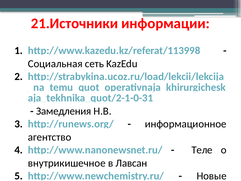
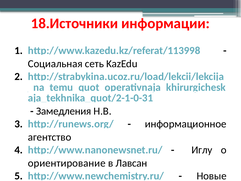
21.Источники: 21.Источники -> 18.Источники
Теле: Теле -> Иглу
внутрикишечное: внутрикишечное -> ориентирование
